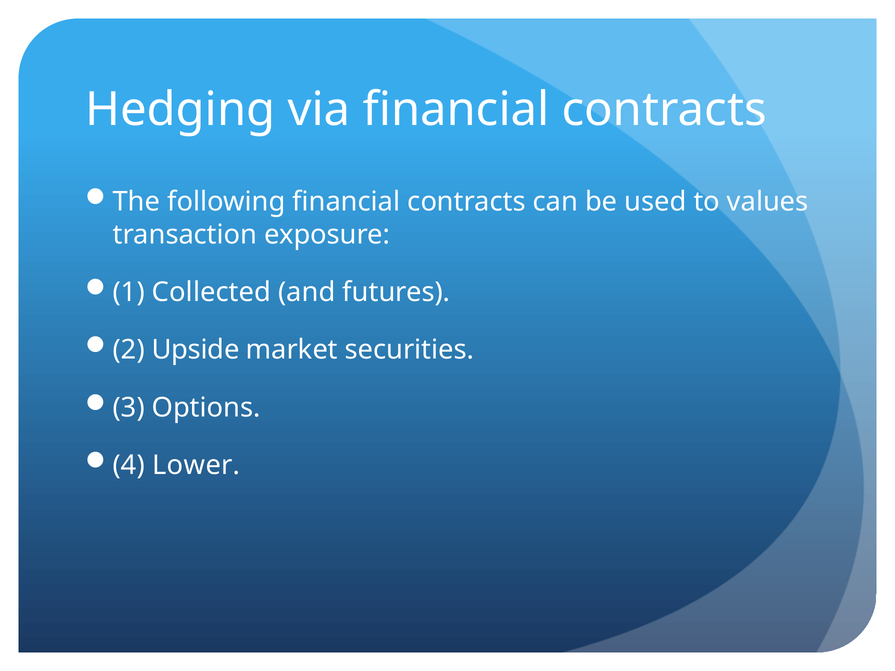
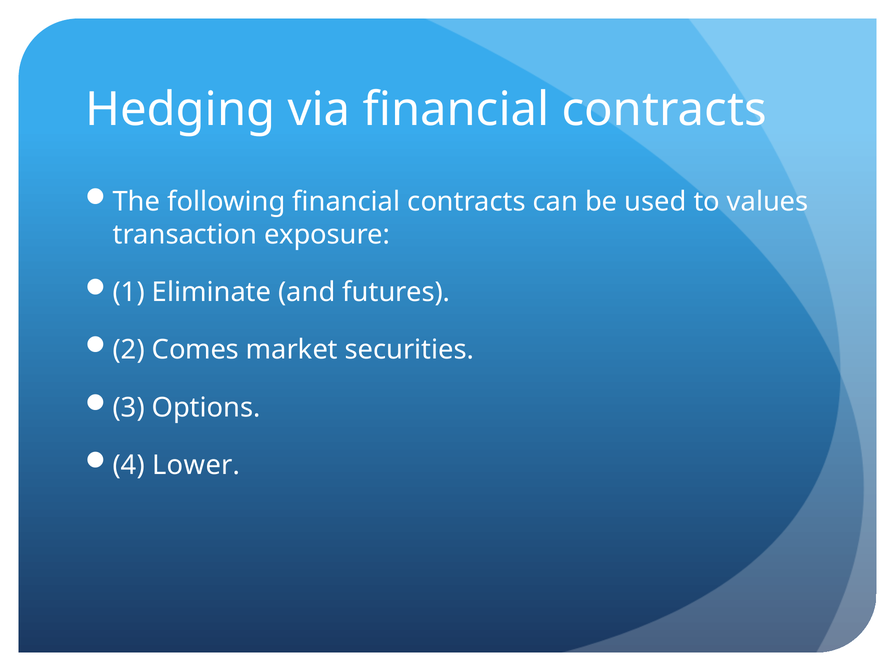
Collected: Collected -> Eliminate
Upside: Upside -> Comes
